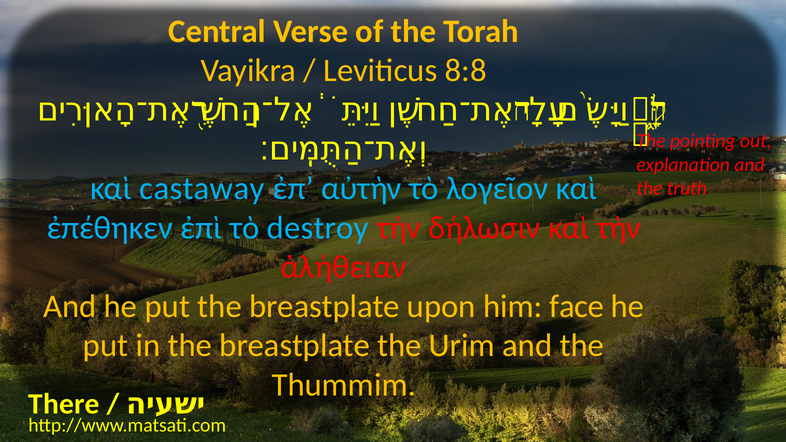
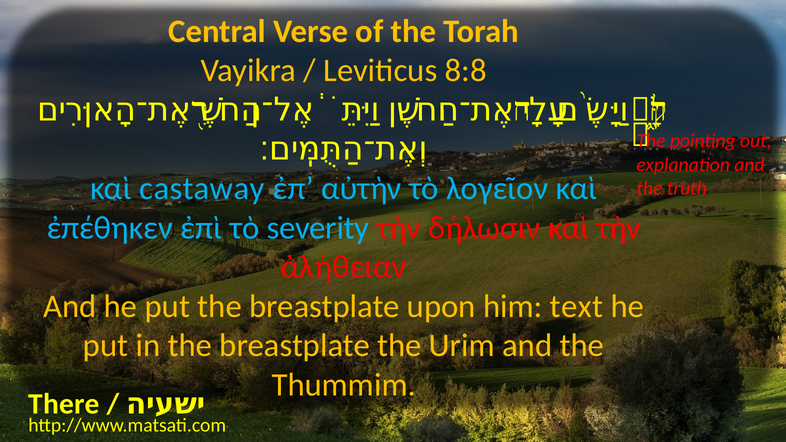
destroy: destroy -> severity
face: face -> text
